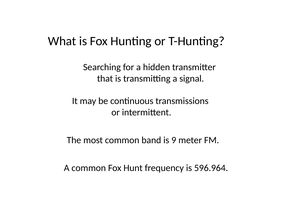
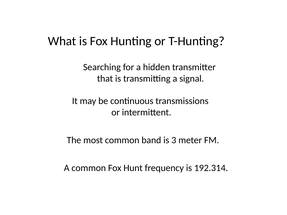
9: 9 -> 3
596.964: 596.964 -> 192.314
